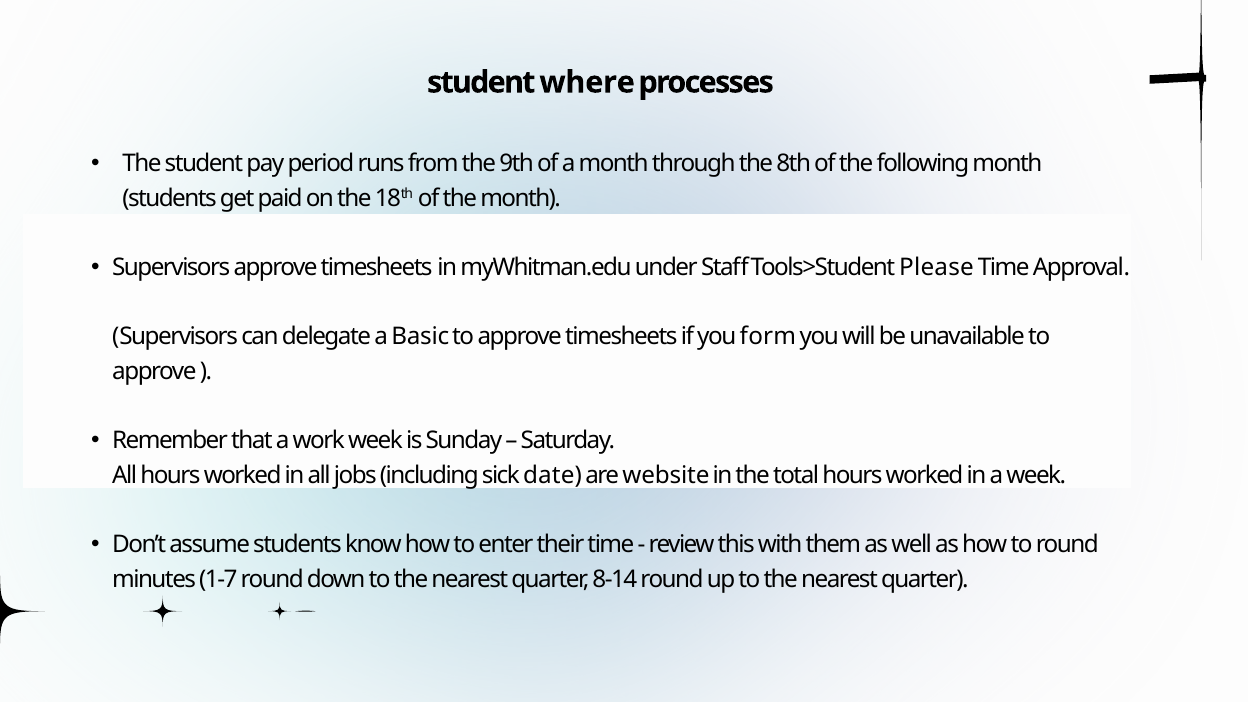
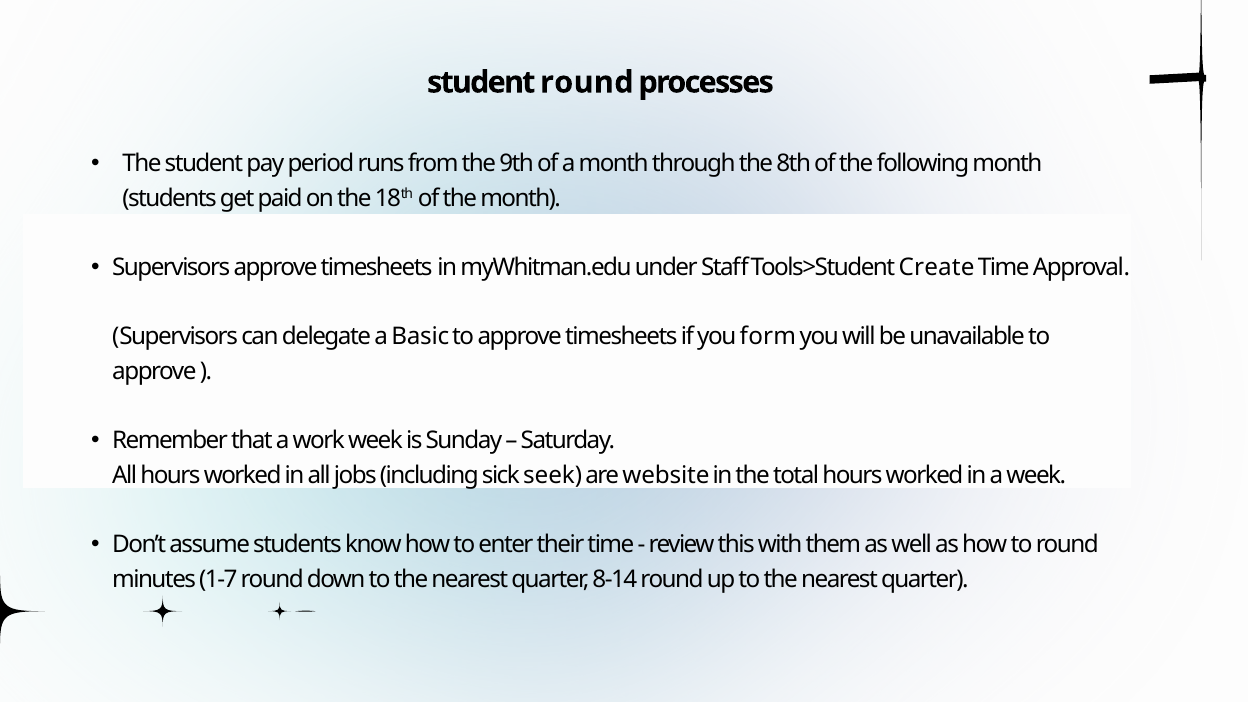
student where: where -> round
Please: Please -> Create
date: date -> seek
